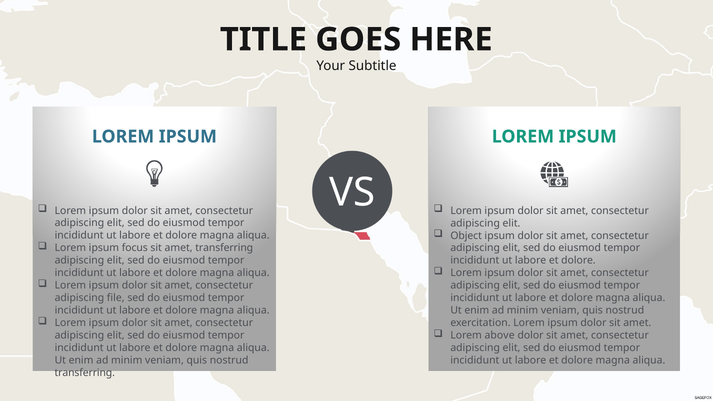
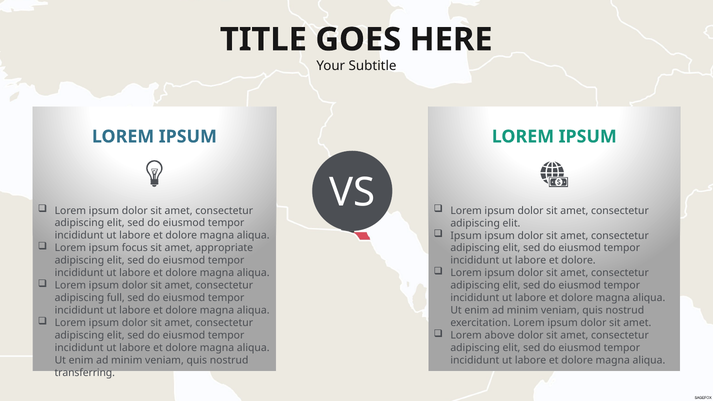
Object at (466, 236): Object -> Ipsum
amet transferring: transferring -> appropriate
file: file -> full
